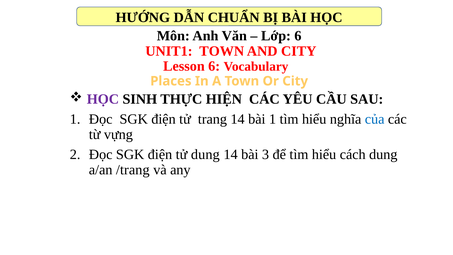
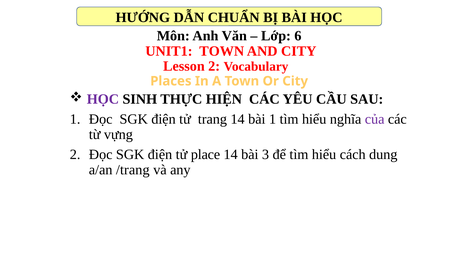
Lesson 6: 6 -> 2
của colour: blue -> purple
tử dung: dung -> place
